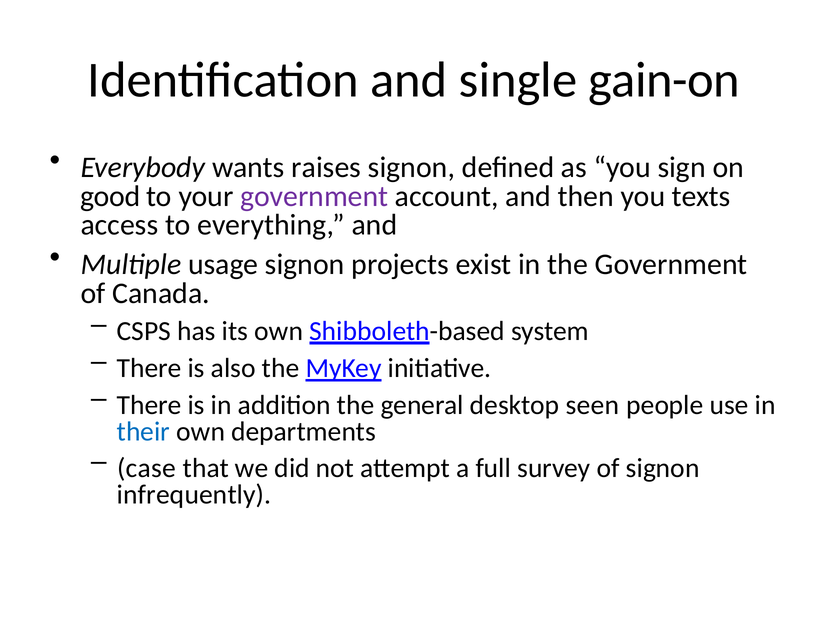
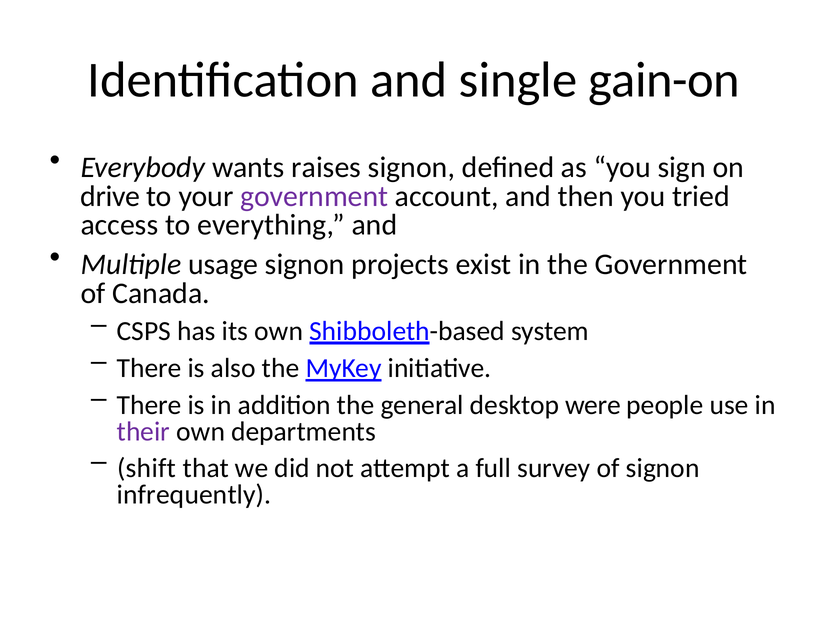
good: good -> drive
texts: texts -> tried
seen: seen -> were
their colour: blue -> purple
case: case -> shift
